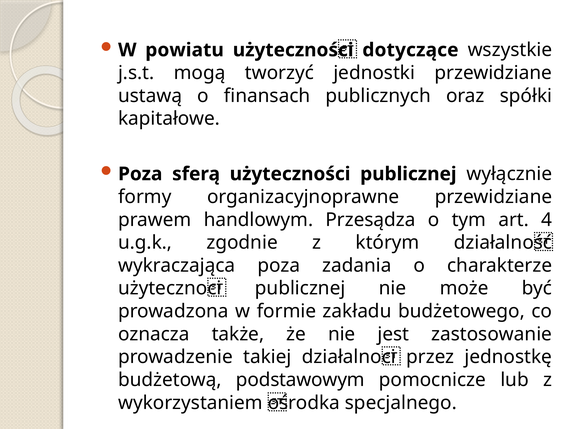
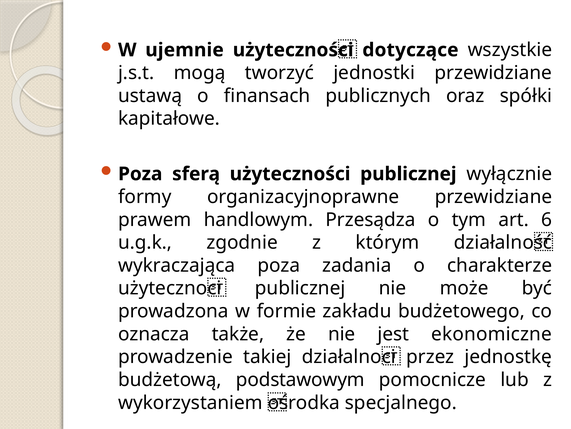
powiatu: powiatu -> ujemnie
4: 4 -> 6
zastosowanie: zastosowanie -> ekonomiczne
